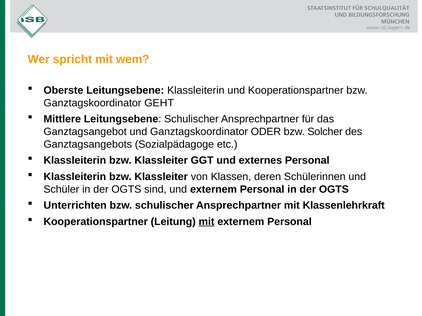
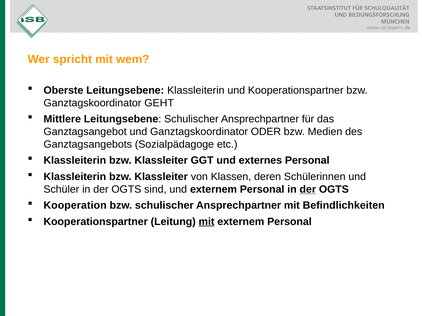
Solcher: Solcher -> Medien
der at (308, 190) underline: none -> present
Unterrichten: Unterrichten -> Kooperation
Klassenlehrkraft: Klassenlehrkraft -> Befindlichkeiten
